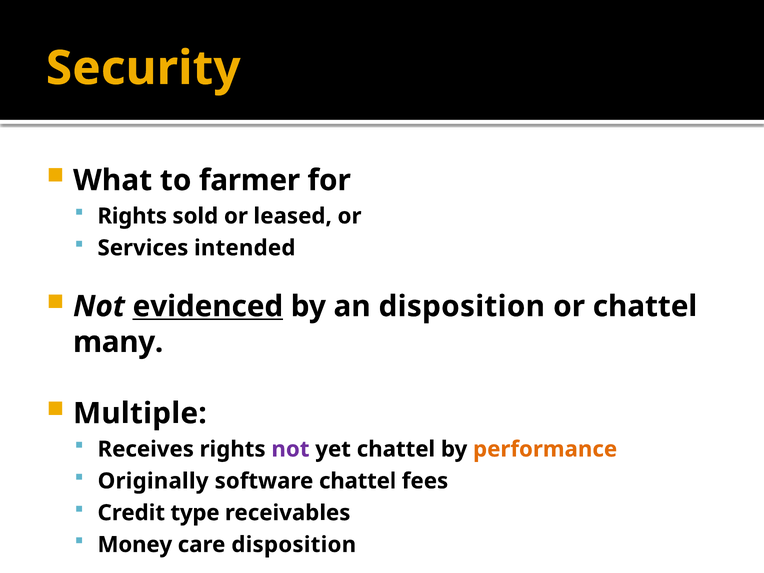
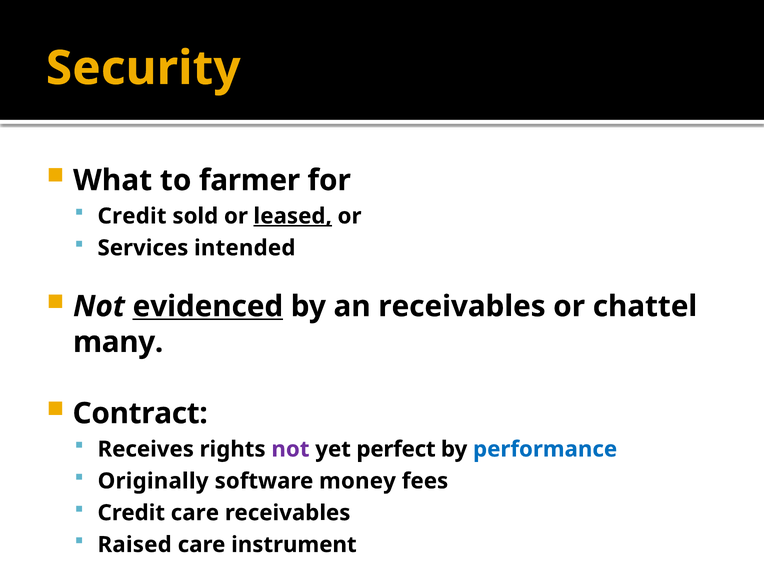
Rights at (132, 216): Rights -> Credit
leased underline: none -> present
an disposition: disposition -> receivables
Multiple: Multiple -> Contract
yet chattel: chattel -> perfect
performance colour: orange -> blue
software chattel: chattel -> money
Credit type: type -> care
Money: Money -> Raised
care disposition: disposition -> instrument
